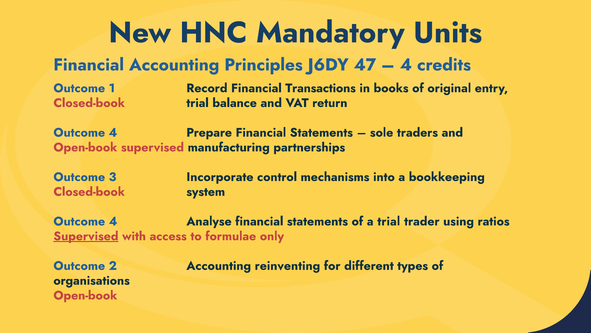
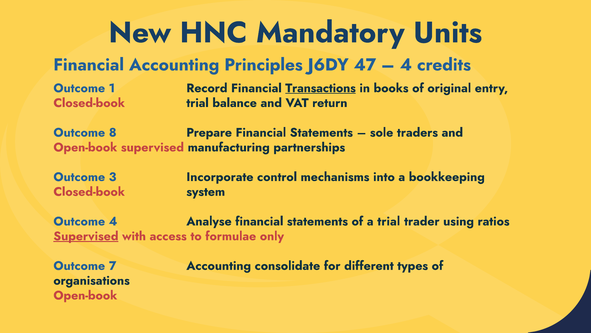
Transactions underline: none -> present
4 at (113, 132): 4 -> 8
2: 2 -> 7
reinventing: reinventing -> consolidate
